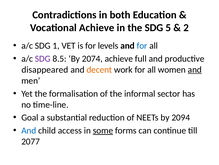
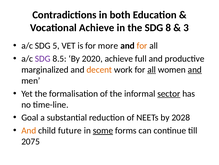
5: 5 -> 8
2: 2 -> 3
1: 1 -> 5
levels: levels -> more
for at (142, 46) colour: blue -> orange
2074: 2074 -> 2020
disappeared: disappeared -> marginalized
all at (152, 69) underline: none -> present
sector underline: none -> present
2094: 2094 -> 2028
And at (29, 130) colour: blue -> orange
access: access -> future
2077: 2077 -> 2075
